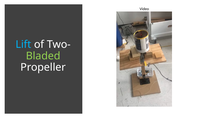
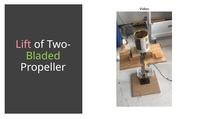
Lift colour: light blue -> pink
